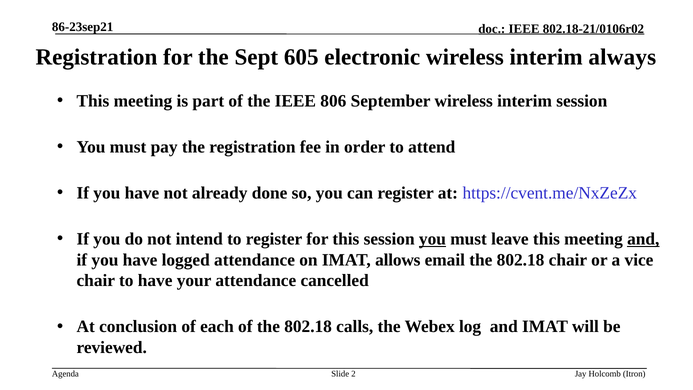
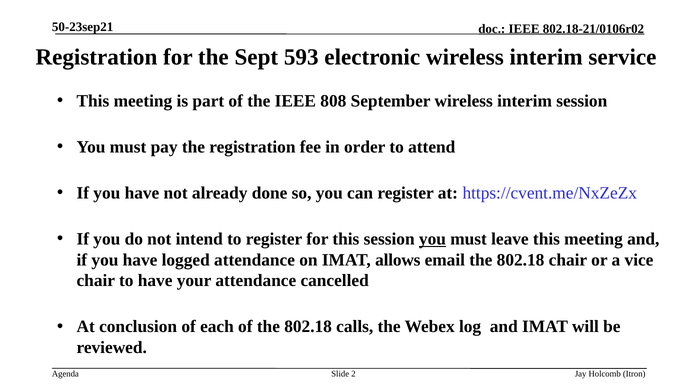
86-23sep21: 86-23sep21 -> 50-23sep21
605: 605 -> 593
always: always -> service
806: 806 -> 808
and at (643, 239) underline: present -> none
